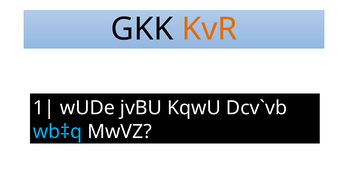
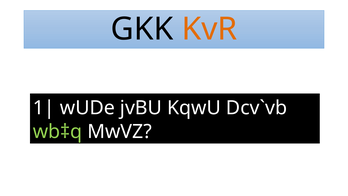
wb‡q colour: light blue -> light green
